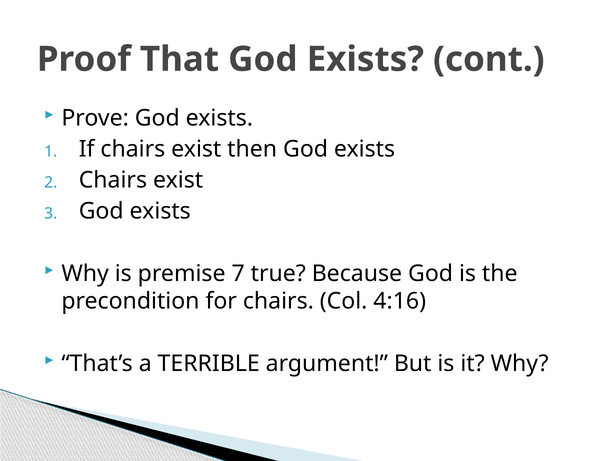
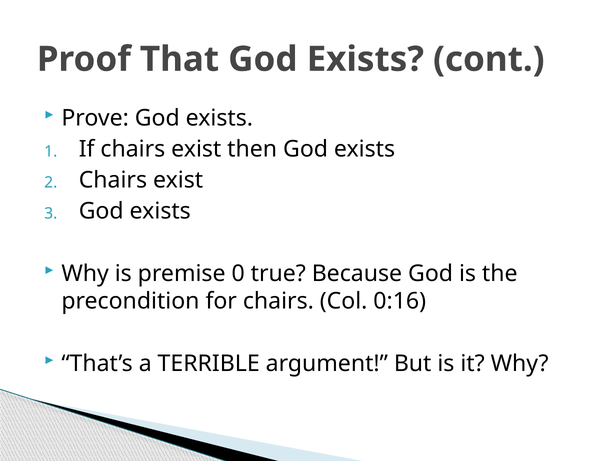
7: 7 -> 0
4:16: 4:16 -> 0:16
